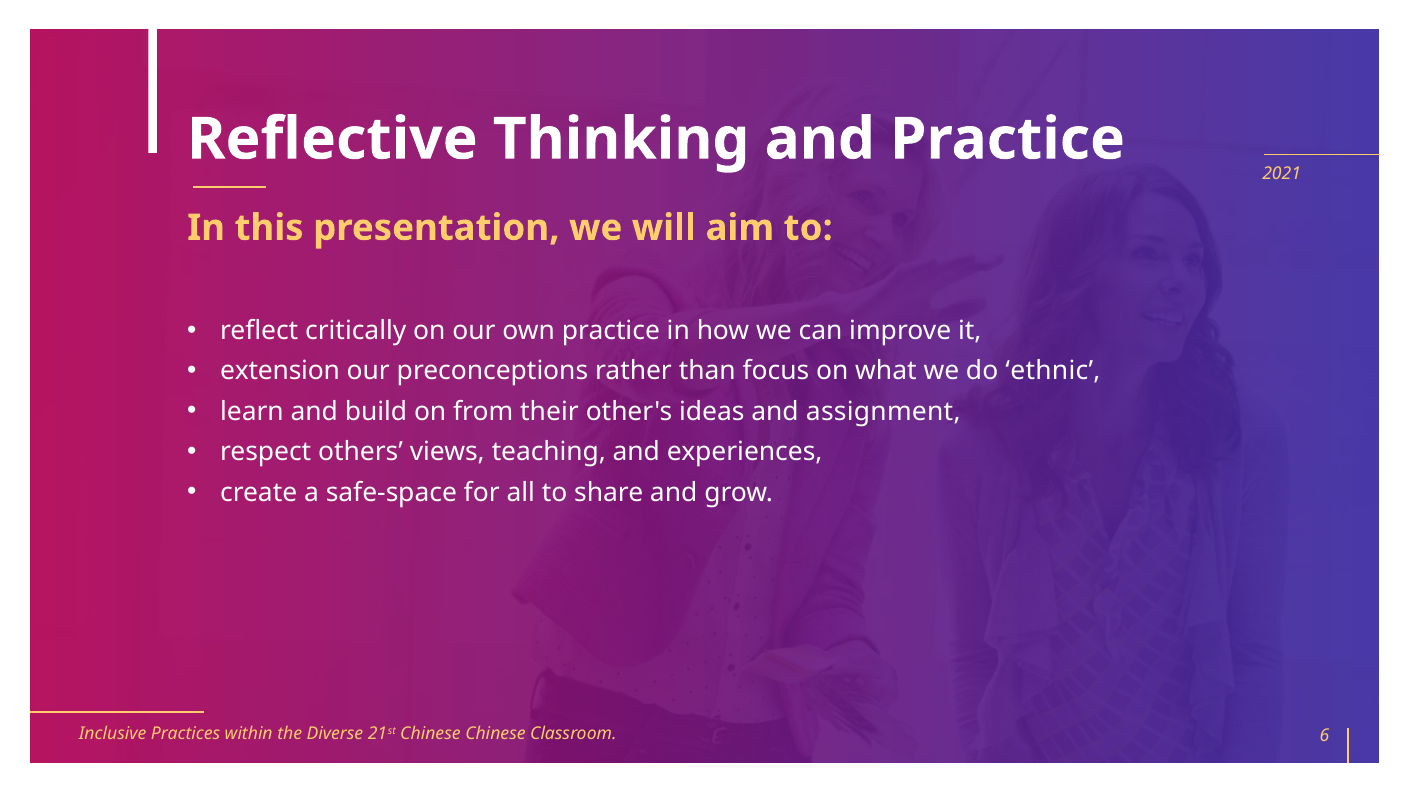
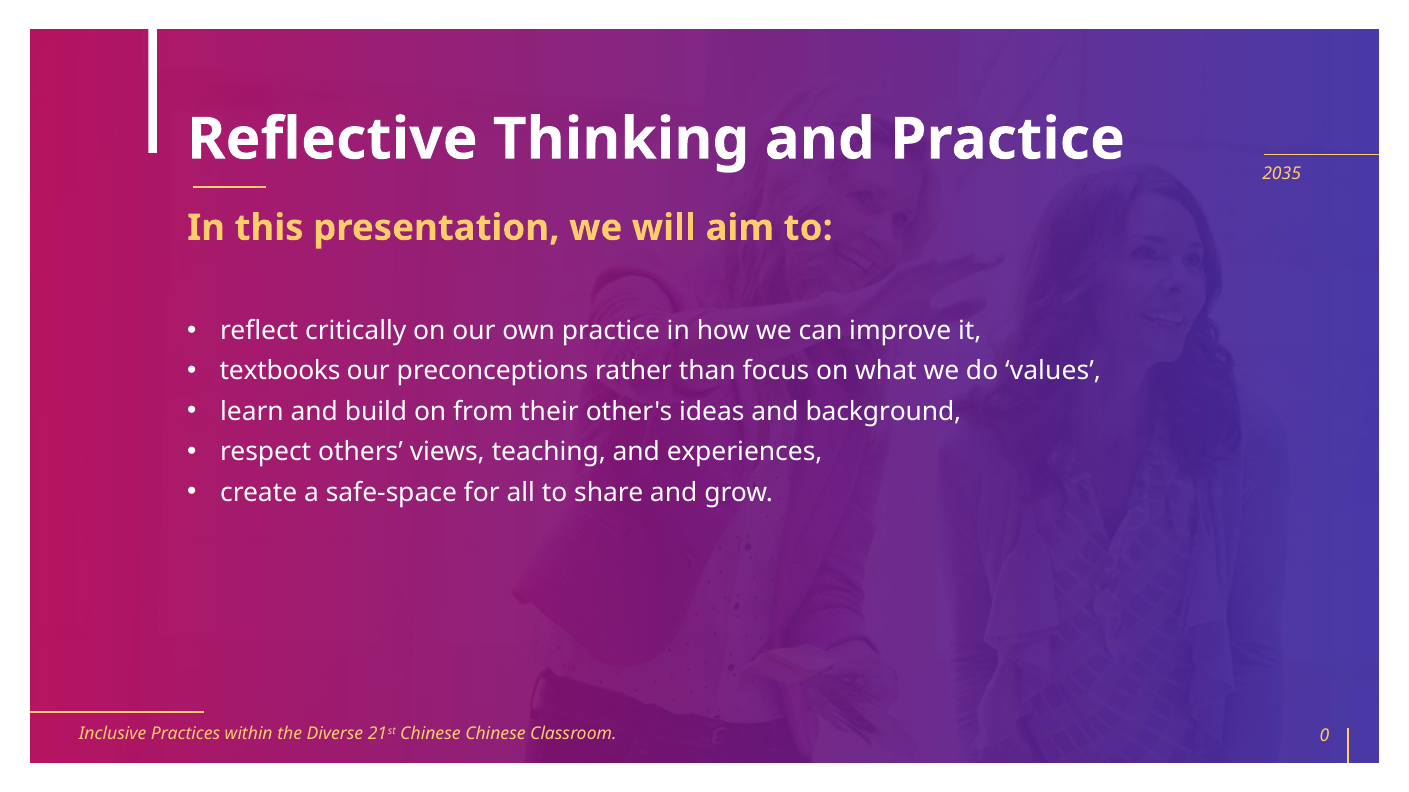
2021: 2021 -> 2035
extension: extension -> textbooks
ethnic: ethnic -> values
assignment: assignment -> background
6: 6 -> 0
